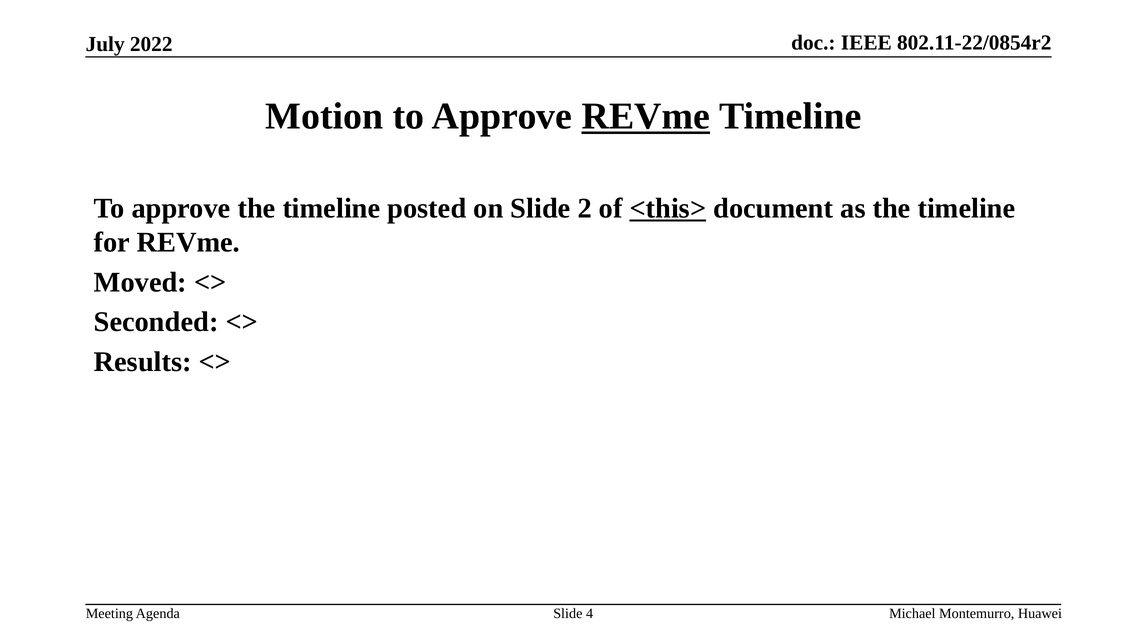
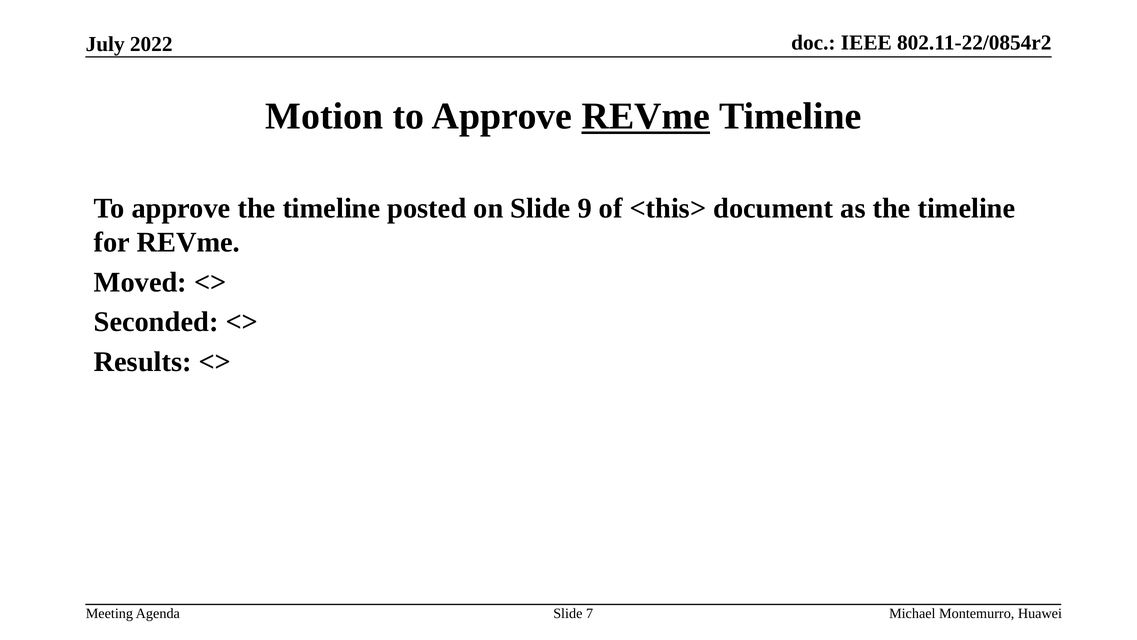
2: 2 -> 9
<this> underline: present -> none
4: 4 -> 7
